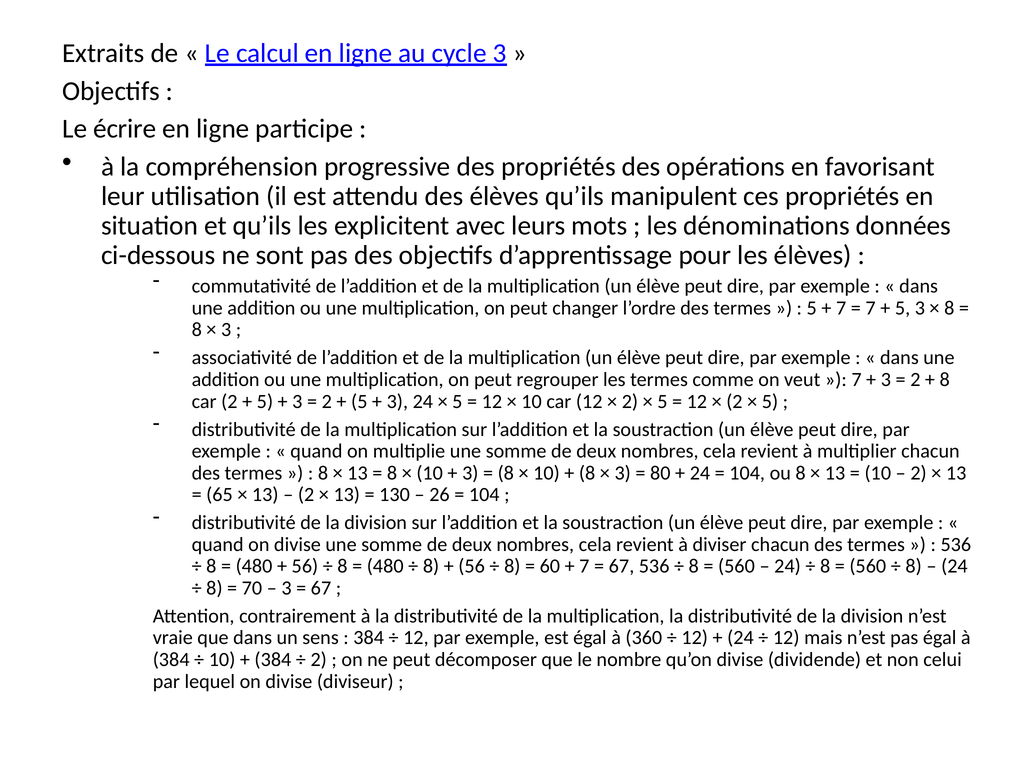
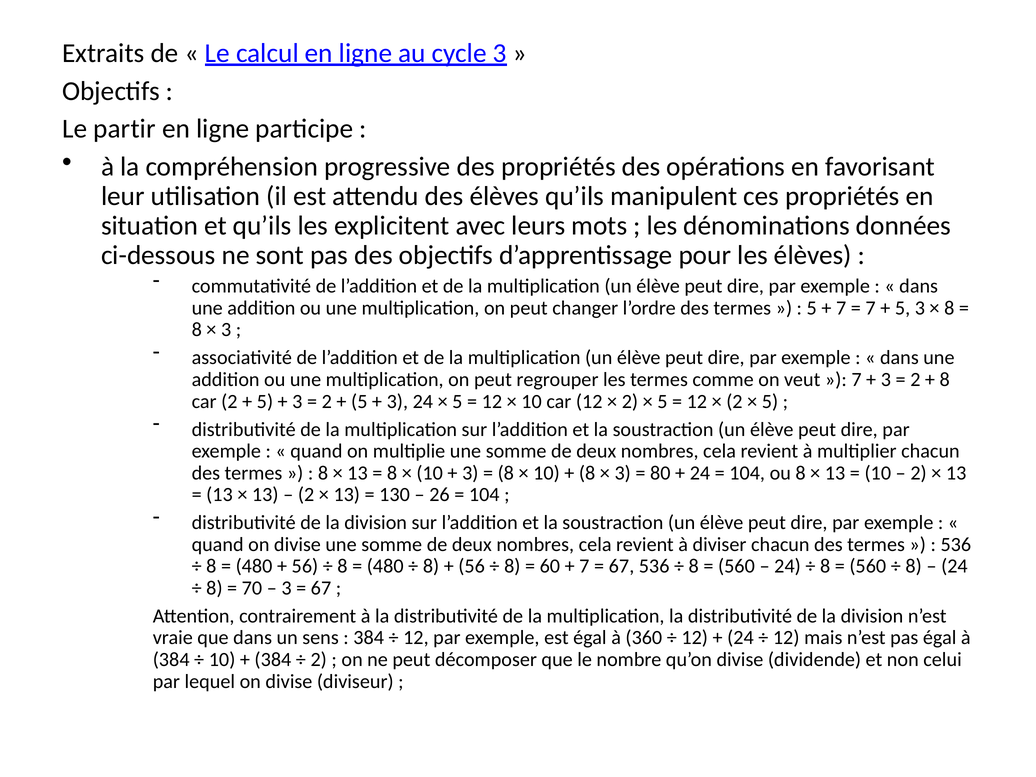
écrire: écrire -> partir
65 at (219, 495): 65 -> 13
